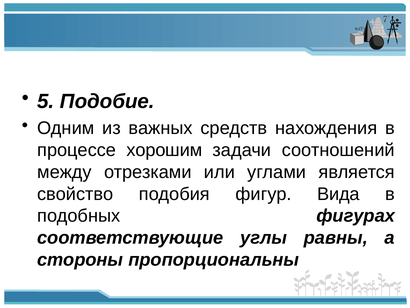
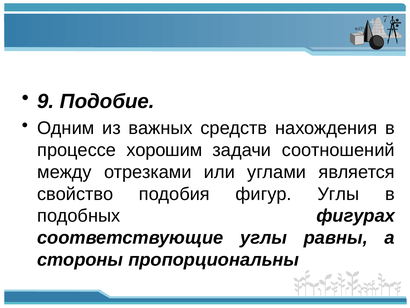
5: 5 -> 9
фигур Вида: Вида -> Углы
